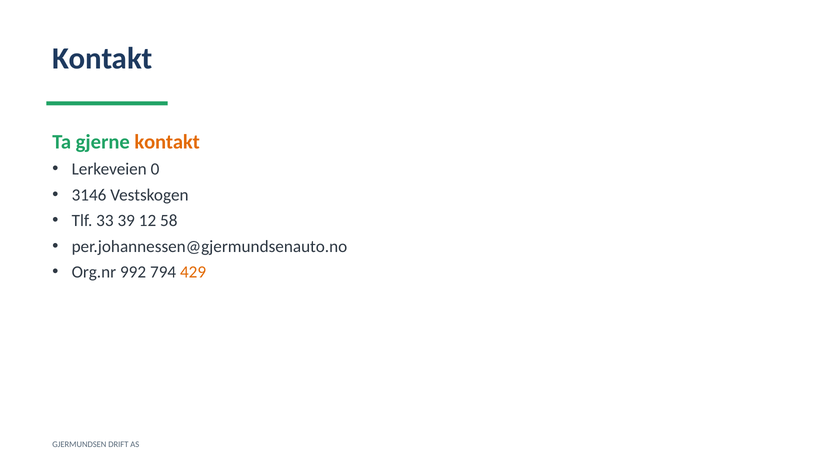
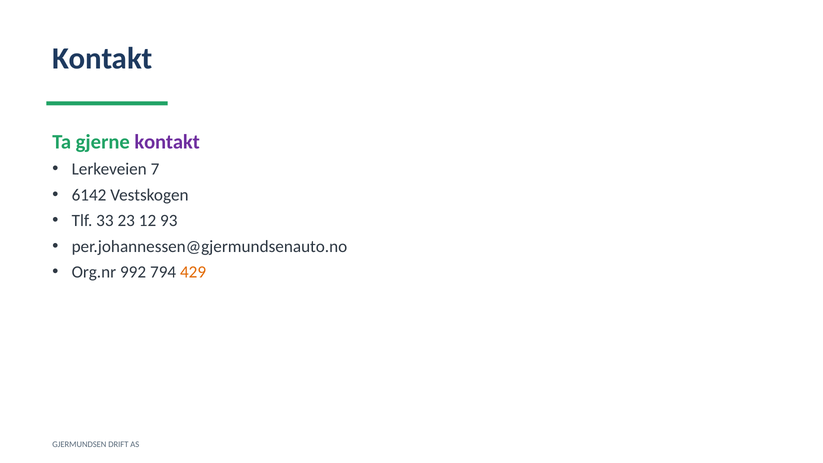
kontakt at (167, 142) colour: orange -> purple
0: 0 -> 7
3146: 3146 -> 6142
39: 39 -> 23
58: 58 -> 93
